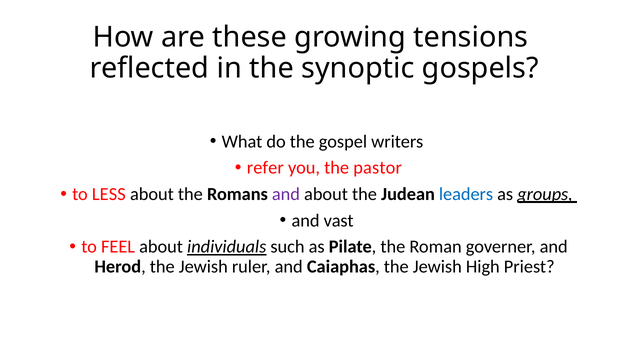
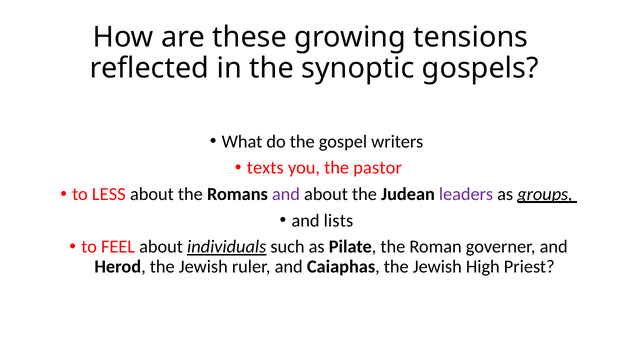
refer: refer -> texts
leaders colour: blue -> purple
vast: vast -> lists
